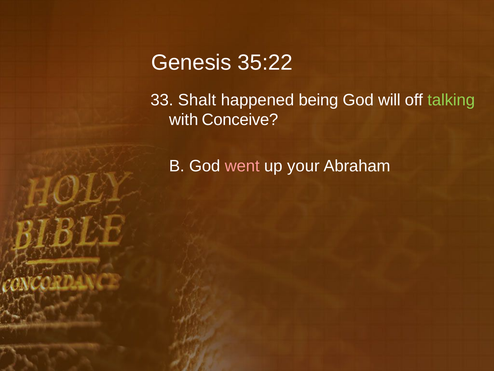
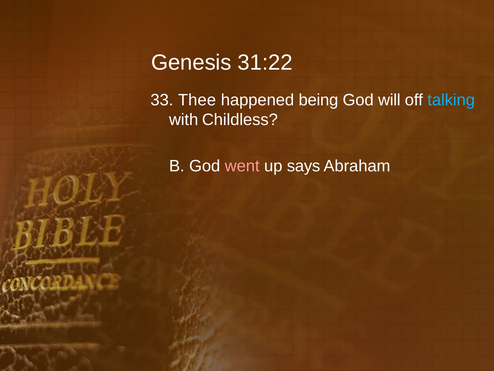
35:22: 35:22 -> 31:22
Shalt: Shalt -> Thee
talking colour: light green -> light blue
Conceive: Conceive -> Childless
your: your -> says
